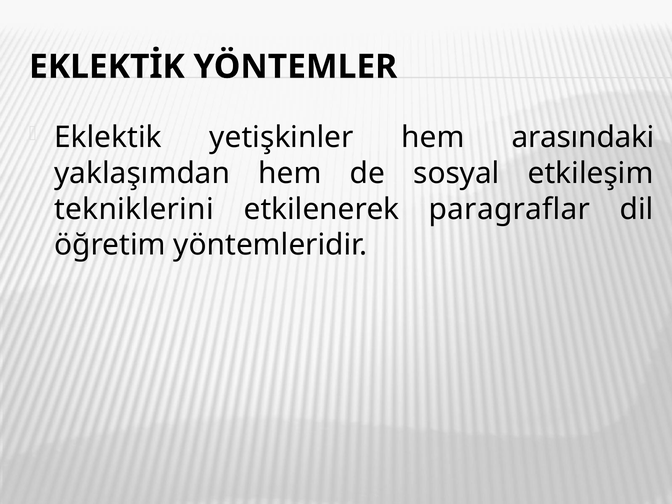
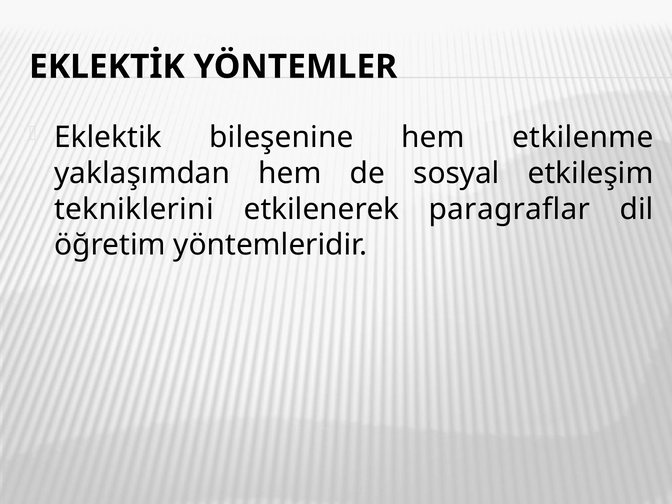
yetişkinler: yetişkinler -> bileşenine
arasındaki: arasındaki -> etkilenme
